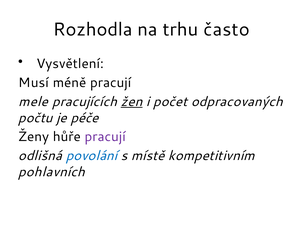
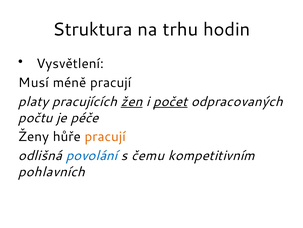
Rozhodla: Rozhodla -> Struktura
často: často -> hodin
mele: mele -> platy
počet underline: none -> present
pracují at (105, 136) colour: purple -> orange
místě: místě -> čemu
